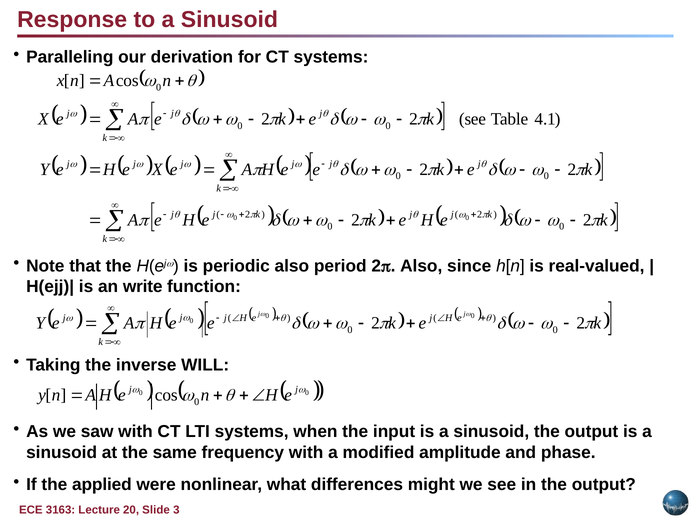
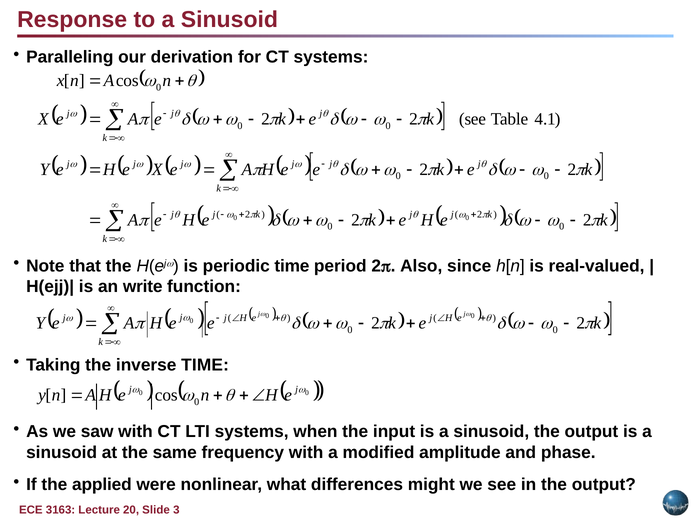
periodic also: also -> time
inverse WILL: WILL -> TIME
